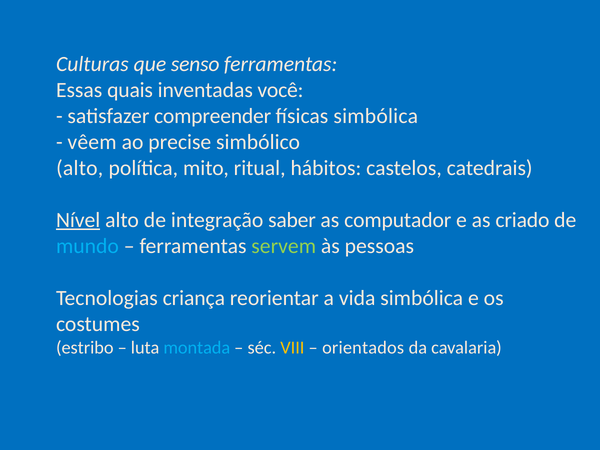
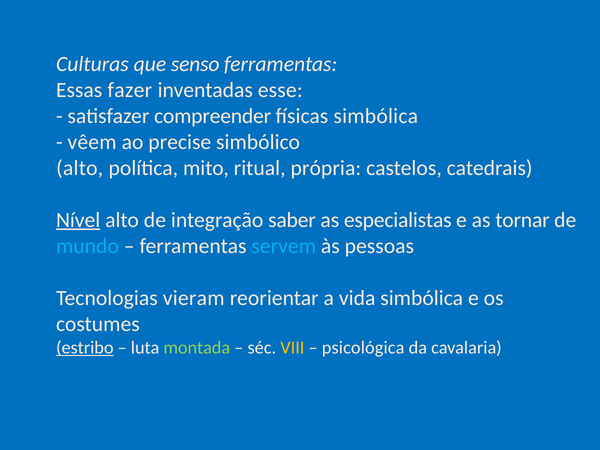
quais: quais -> fazer
você: você -> esse
hábitos: hábitos -> própria
computador: computador -> especialistas
criado: criado -> tornar
servem colour: light green -> light blue
criança: criança -> vieram
estribo underline: none -> present
montada colour: light blue -> light green
orientados: orientados -> psicológica
